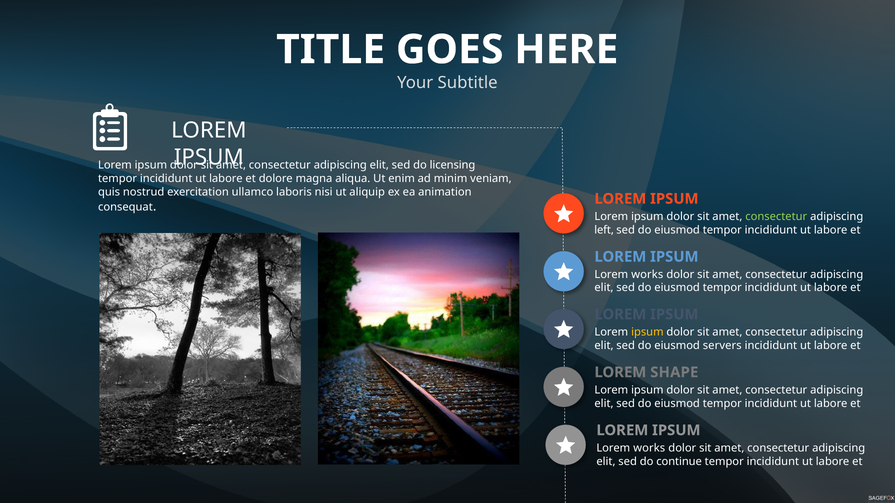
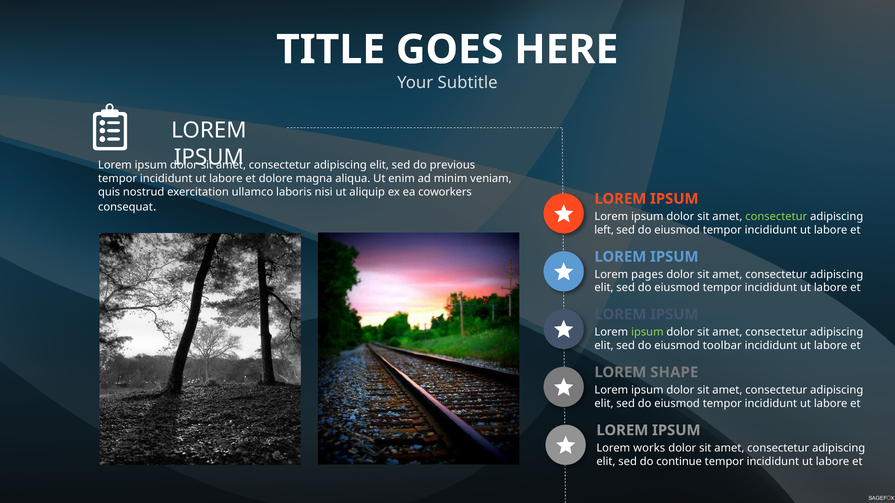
licensing: licensing -> previous
animation: animation -> coworkers
works at (647, 275): works -> pages
ipsum at (647, 332) colour: yellow -> light green
servers: servers -> toolbar
